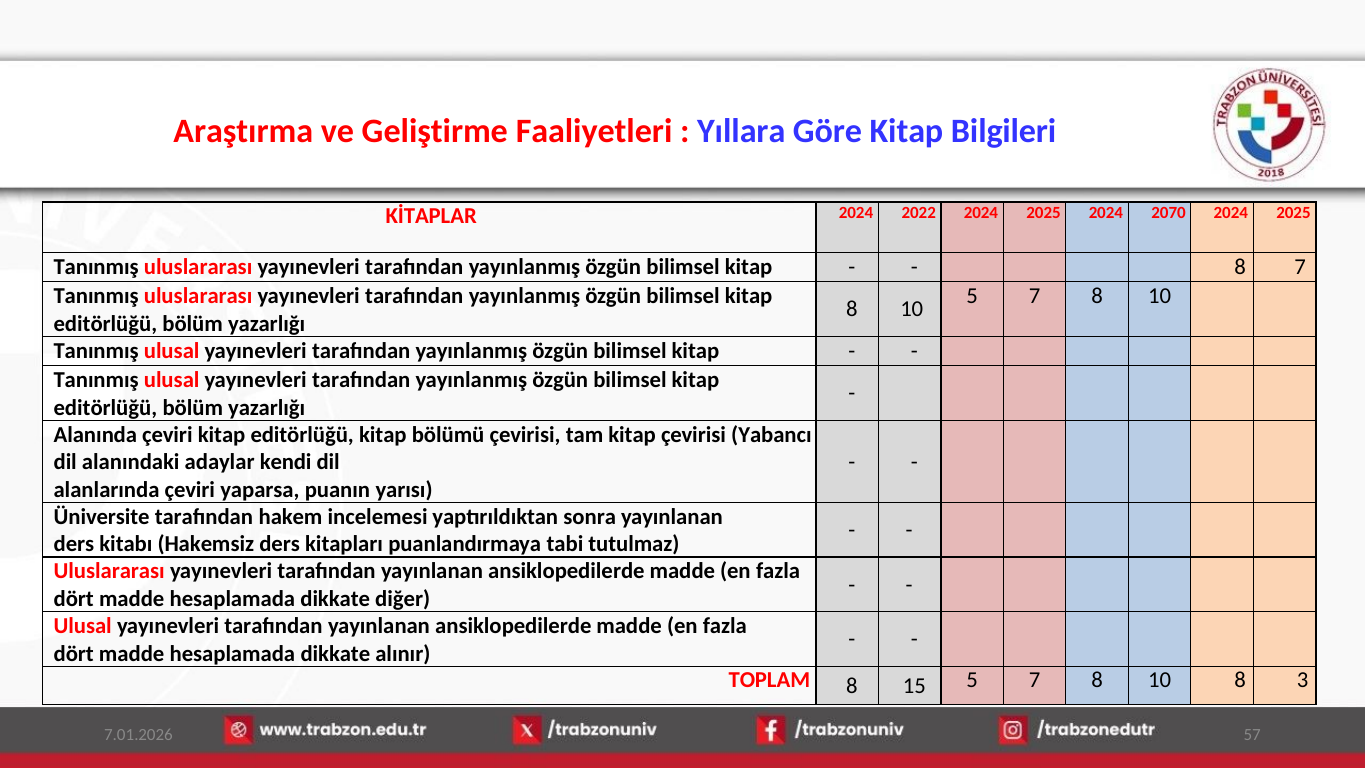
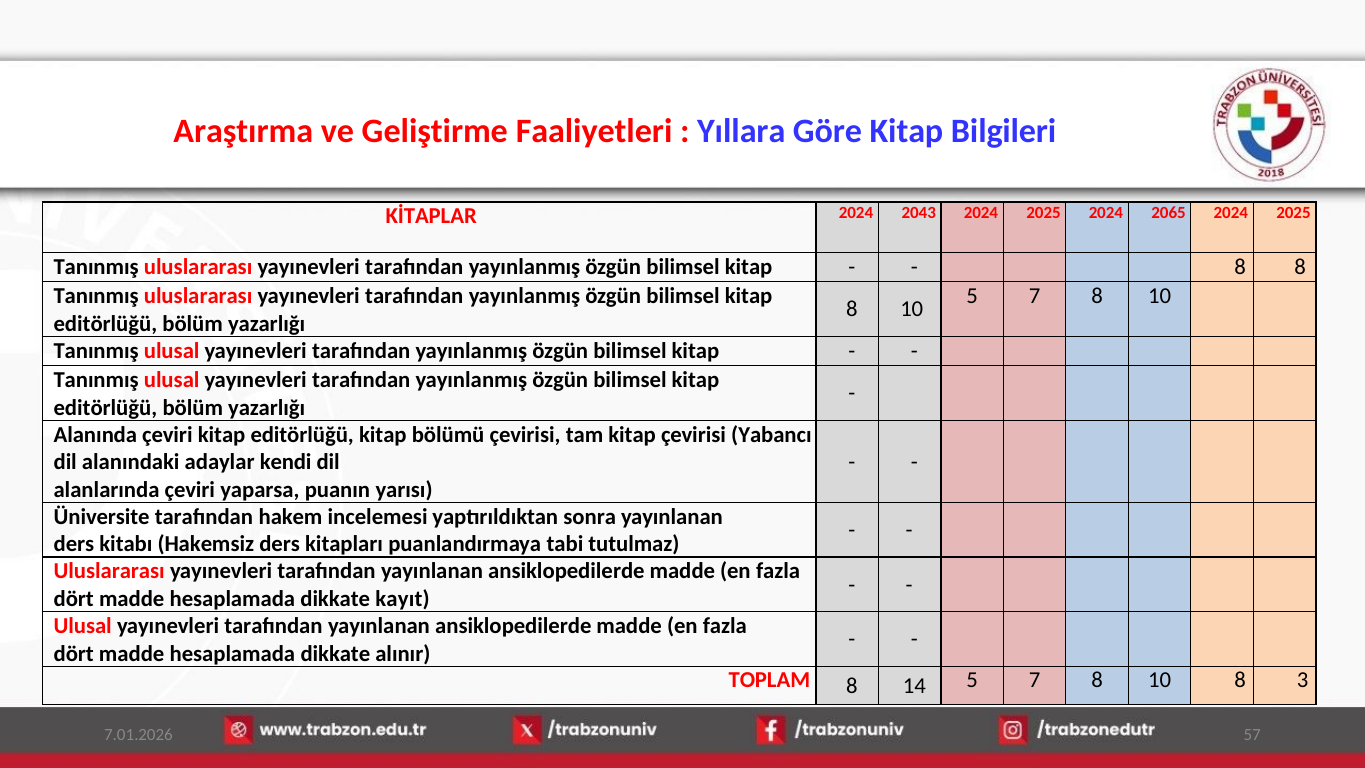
2022: 2022 -> 2043
2070: 2070 -> 2065
8 7: 7 -> 8
diğer: diğer -> kayıt
15: 15 -> 14
